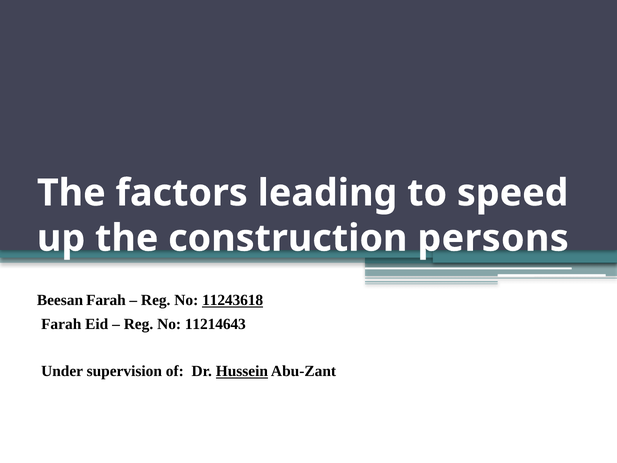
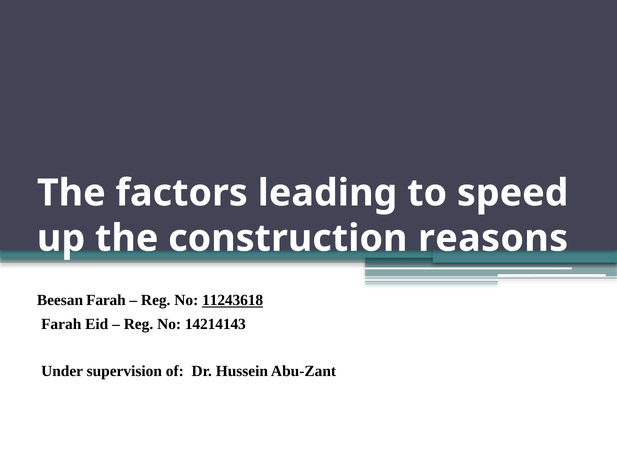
persons: persons -> reasons
11214643: 11214643 -> 14214143
Hussein underline: present -> none
